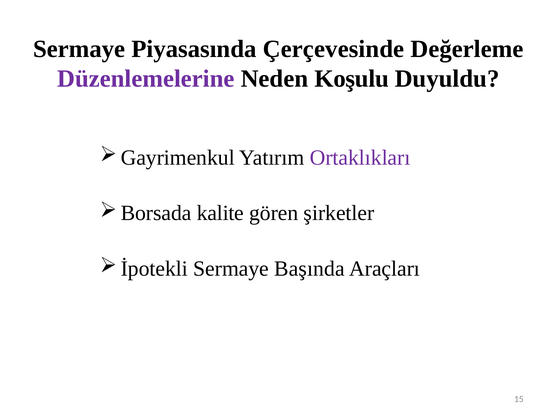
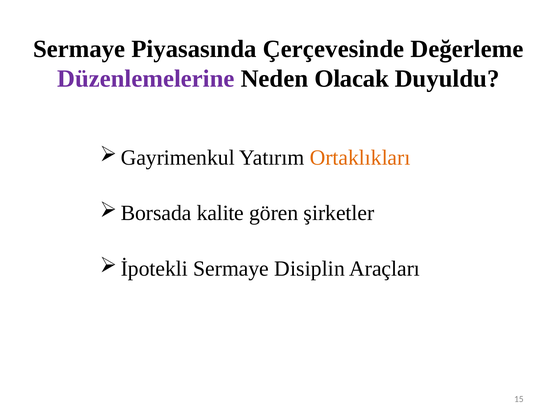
Koşulu: Koşulu -> Olacak
Ortaklıkları colour: purple -> orange
Başında: Başında -> Disiplin
